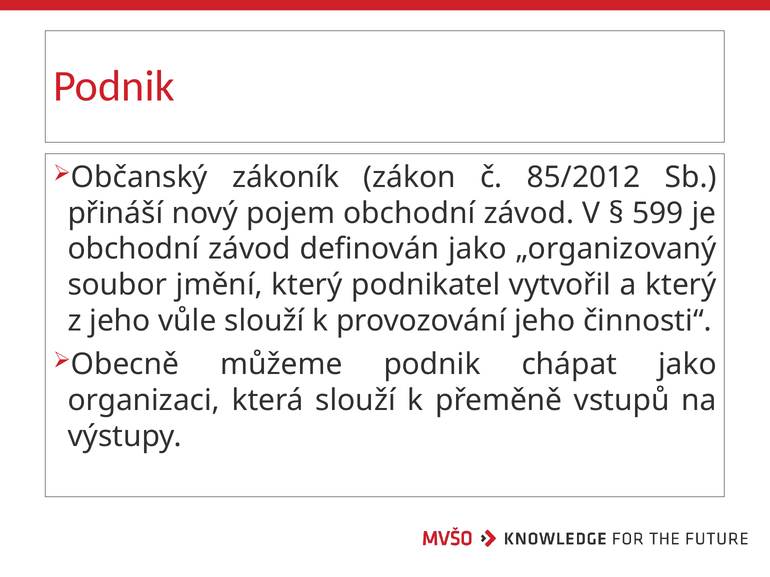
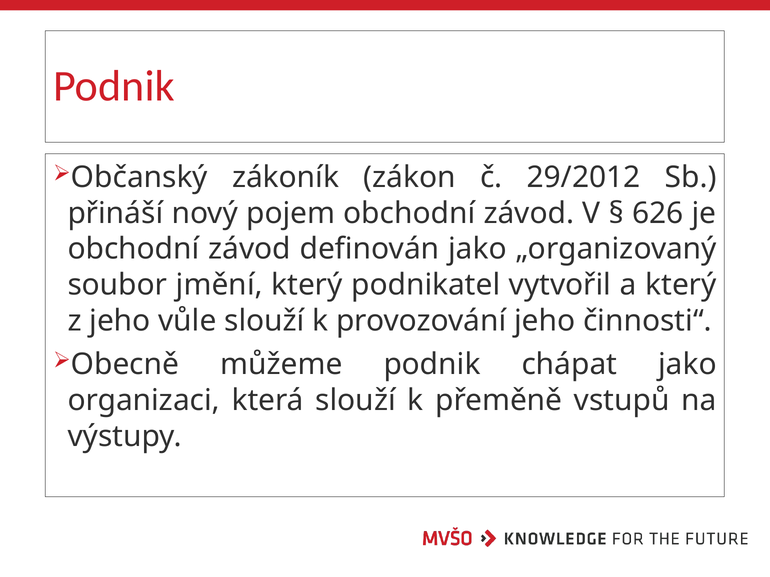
85/2012: 85/2012 -> 29/2012
599: 599 -> 626
